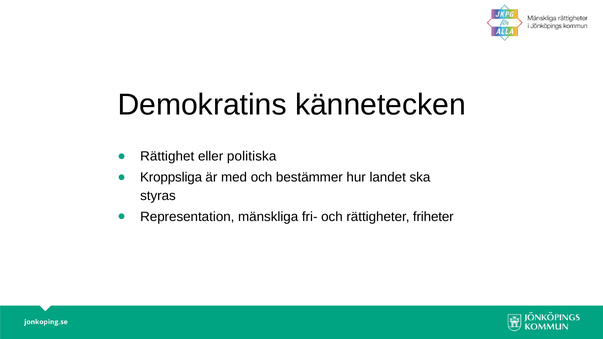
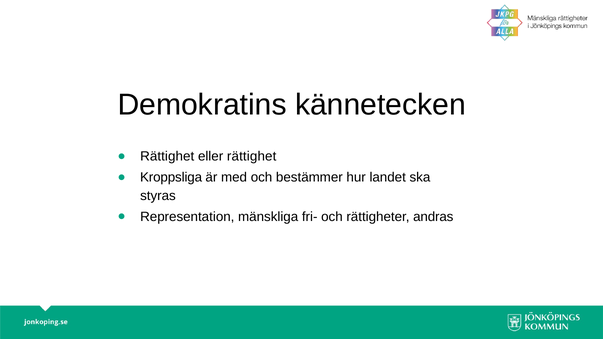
eller politiska: politiska -> rättighet
friheter: friheter -> andras
